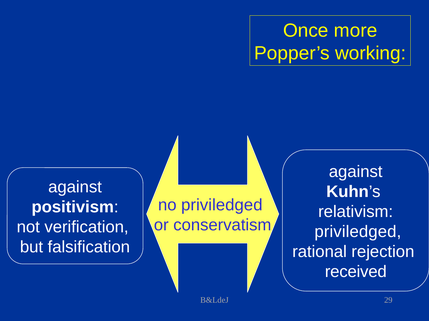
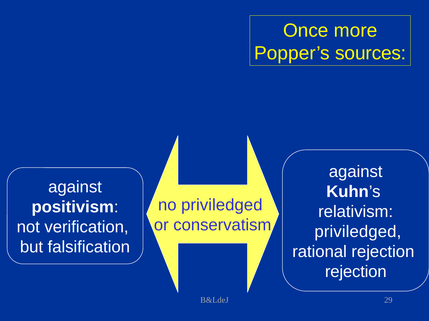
working: working -> sources
received at (356, 272): received -> rejection
